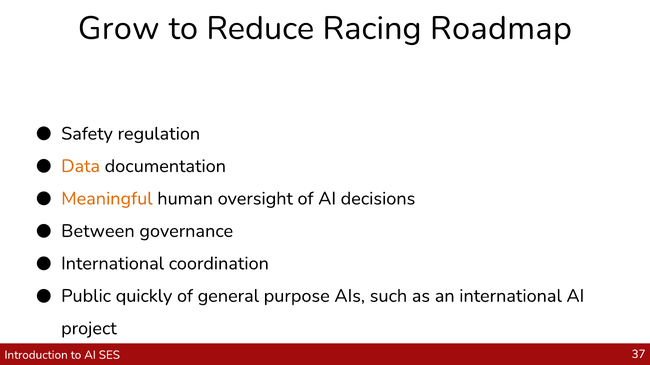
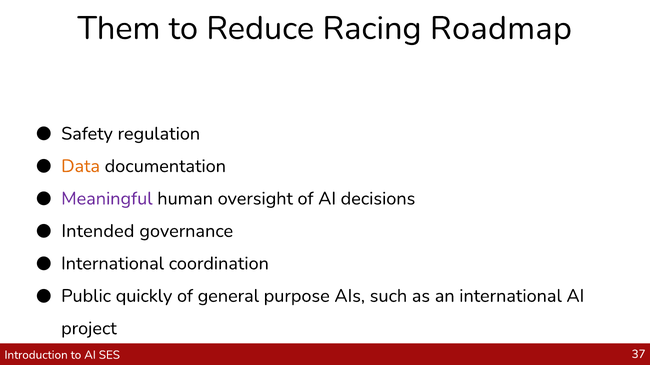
Grow: Grow -> Them
Meaningful colour: orange -> purple
Between: Between -> Intended
